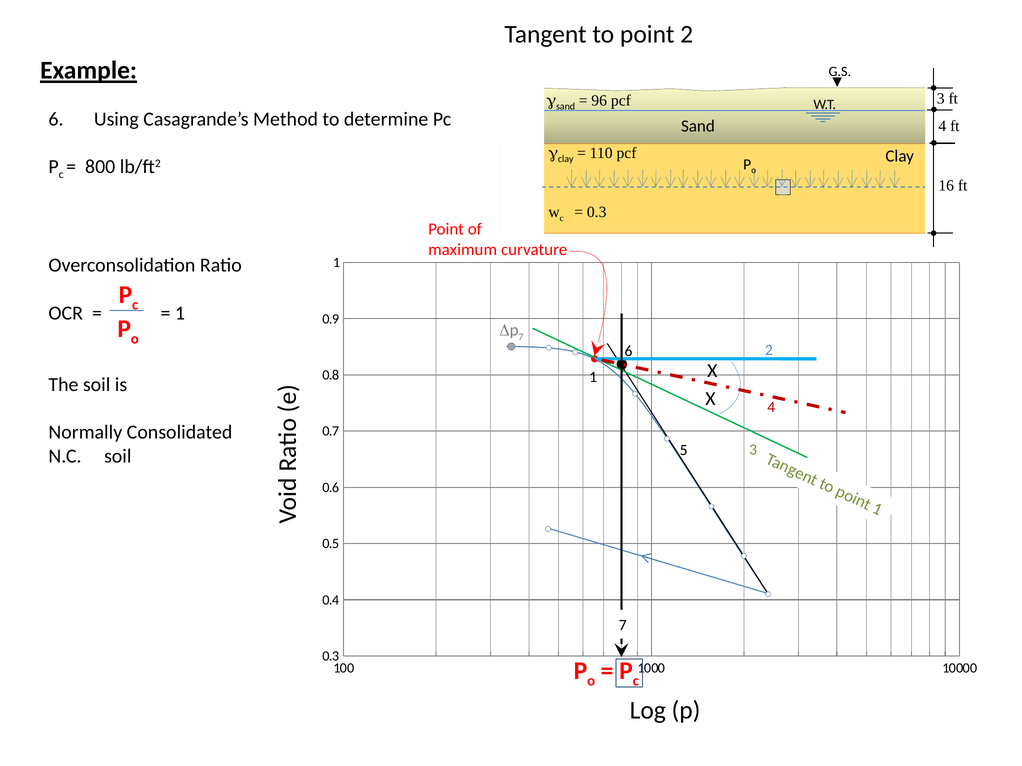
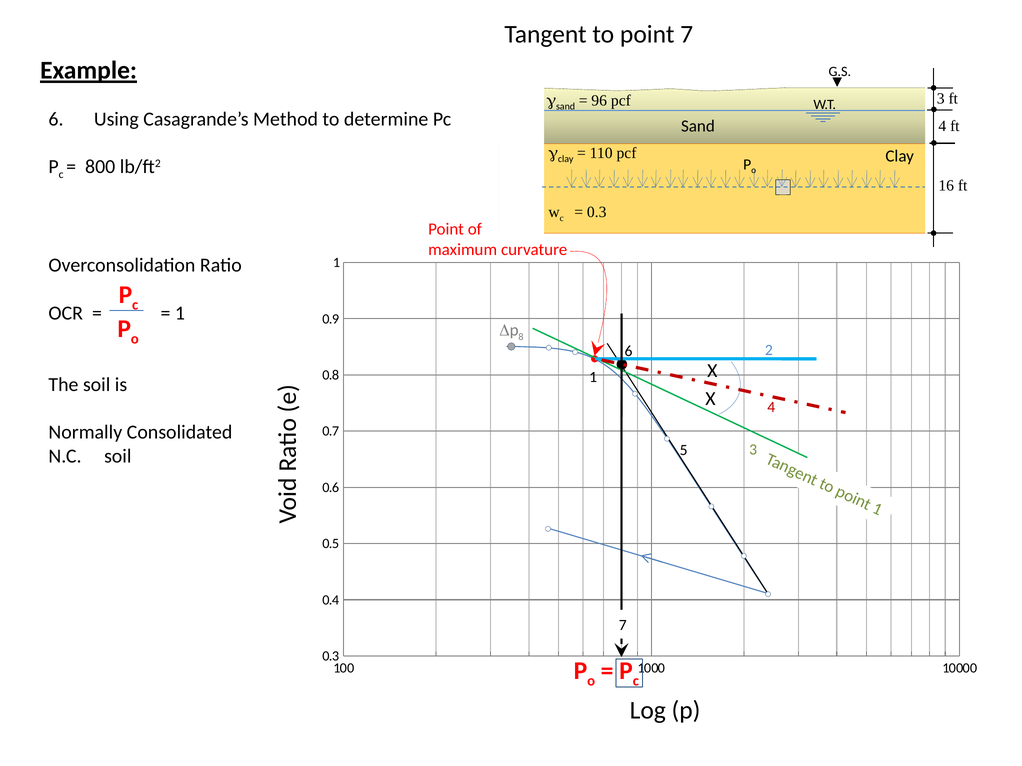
point 2: 2 -> 7
7 at (521, 337): 7 -> 8
